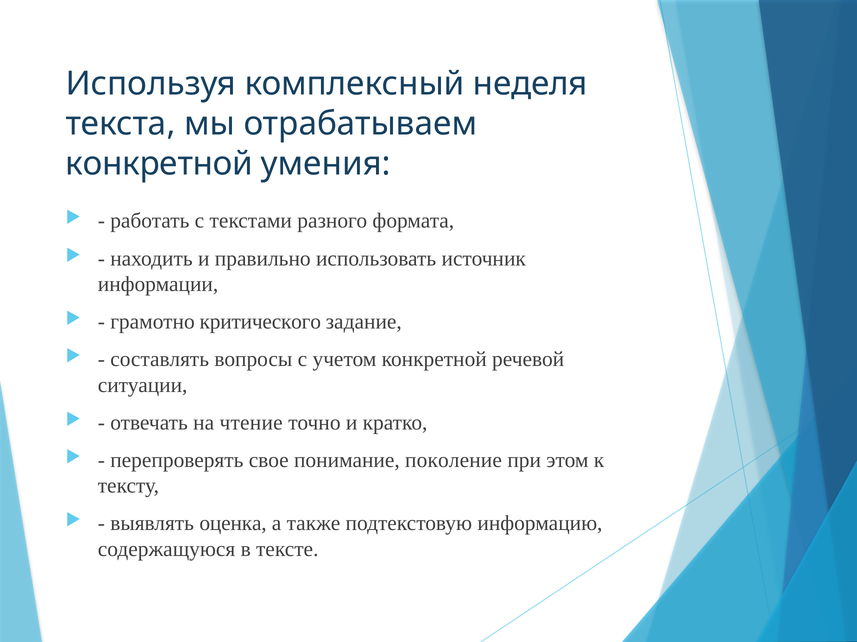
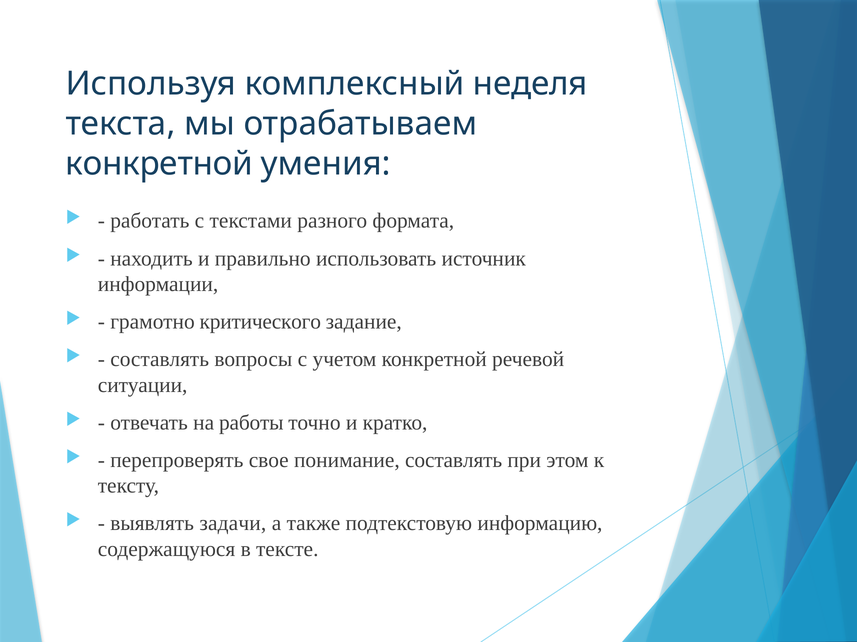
чтение: чтение -> работы
понимание поколение: поколение -> составлять
оценка: оценка -> задачи
